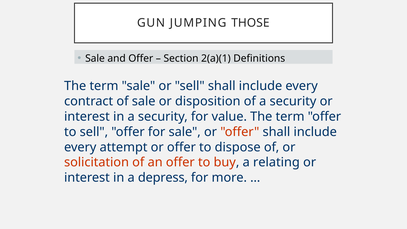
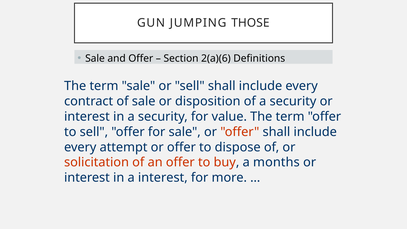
2(a)(1: 2(a)(1 -> 2(a)(6
relating: relating -> months
a depress: depress -> interest
